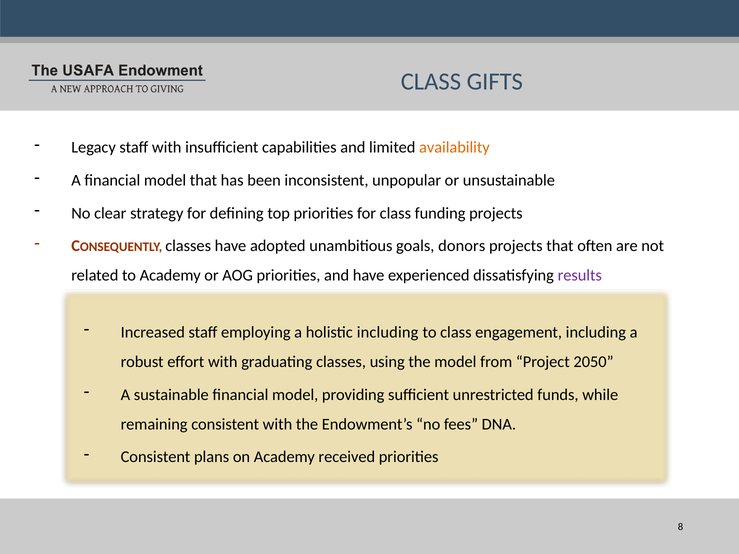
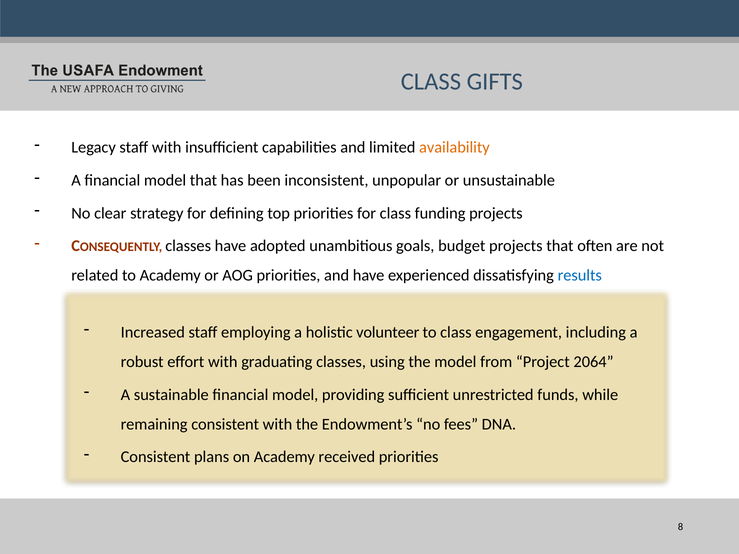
donors: donors -> budget
results colour: purple -> blue
holistic including: including -> volunteer
2050: 2050 -> 2064
